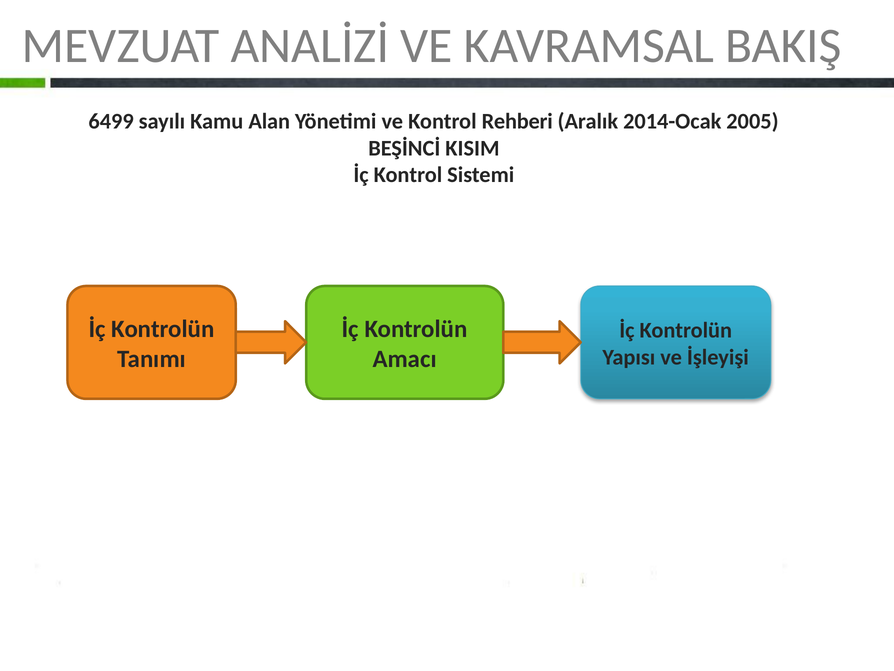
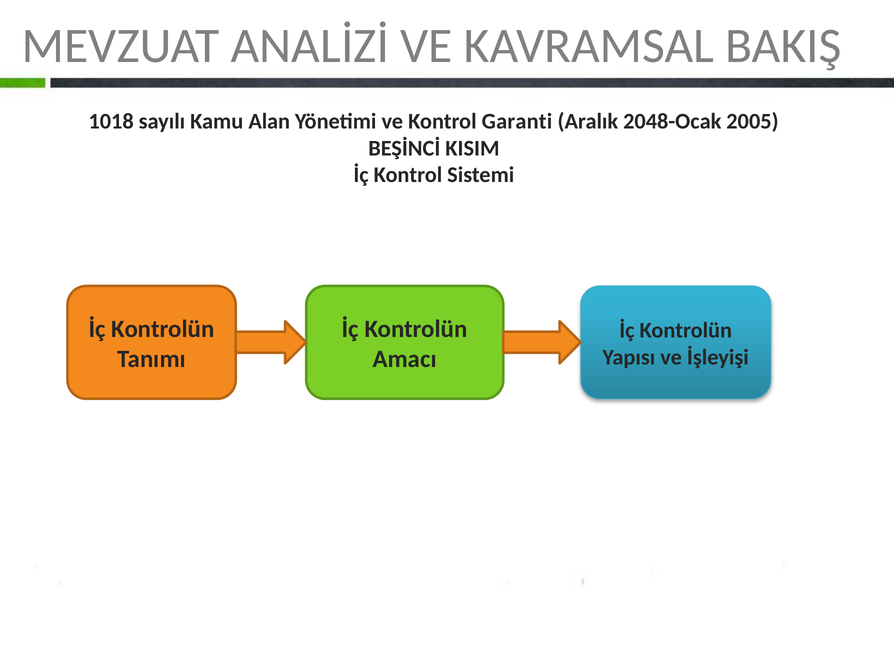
6499: 6499 -> 1018
Rehberi: Rehberi -> Garanti
2014-Ocak: 2014-Ocak -> 2048-Ocak
